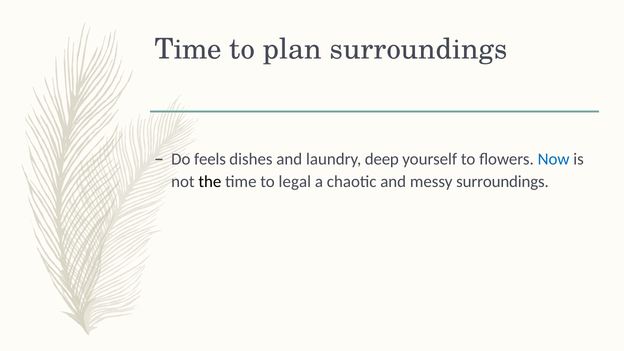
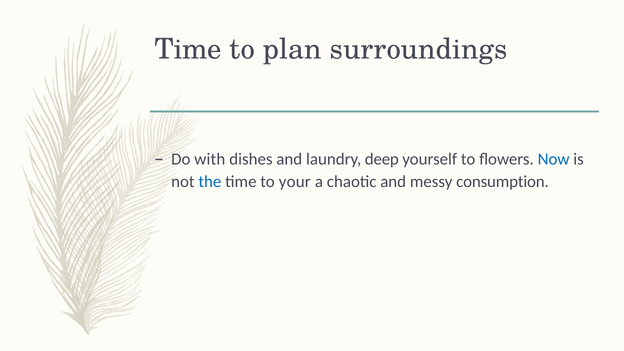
feels: feels -> with
the colour: black -> blue
legal: legal -> your
messy surroundings: surroundings -> consumption
